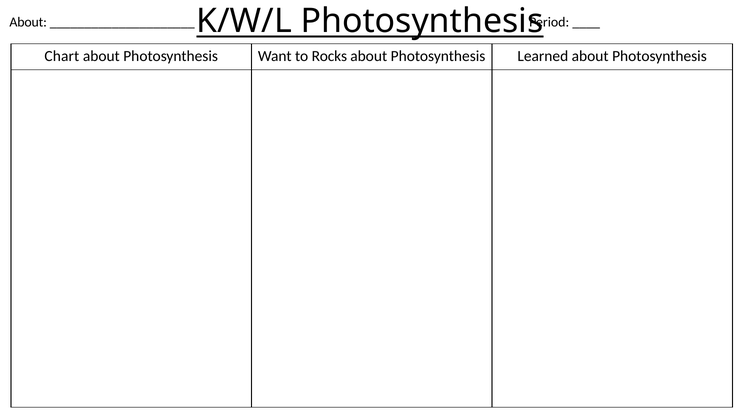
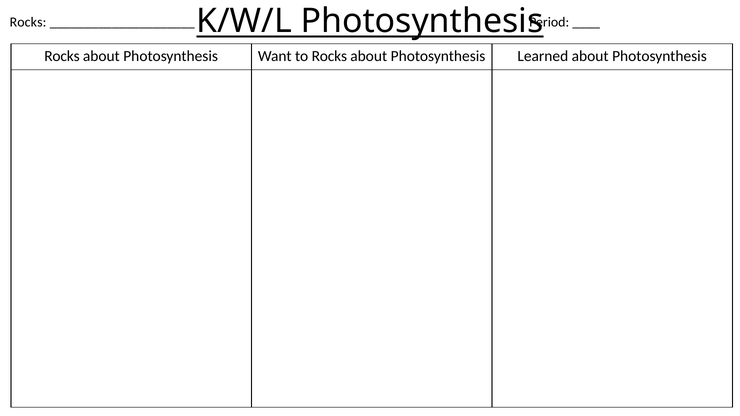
About at (28, 22): About -> Rocks
Chart at (62, 56): Chart -> Rocks
